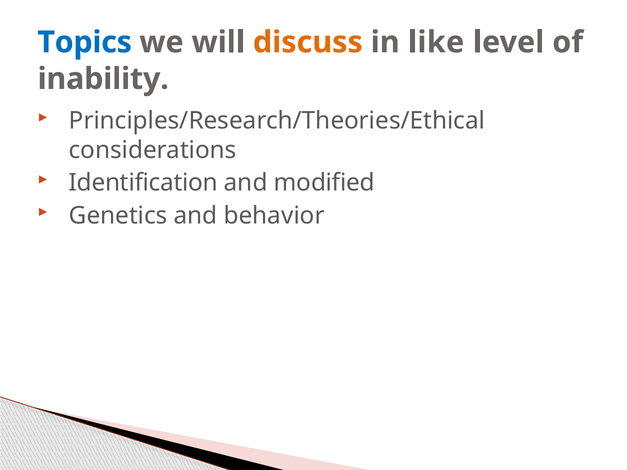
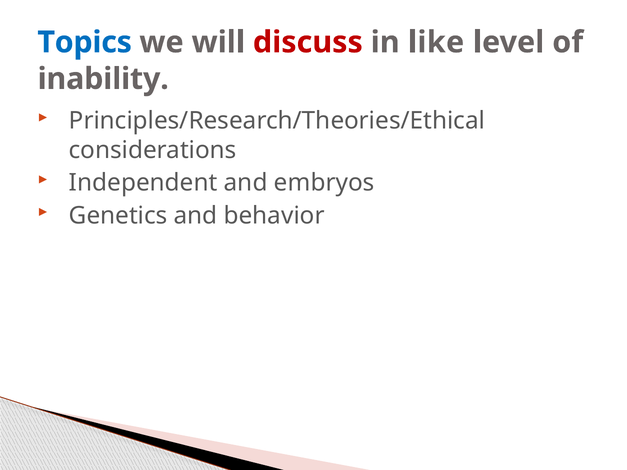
discuss colour: orange -> red
Identification: Identification -> Independent
modified: modified -> embryos
